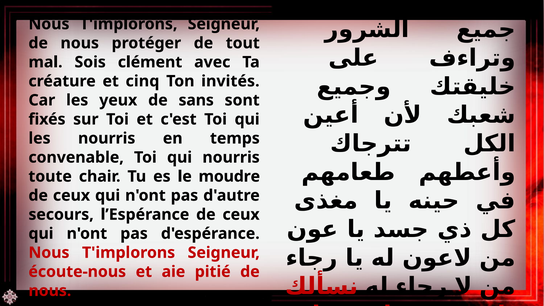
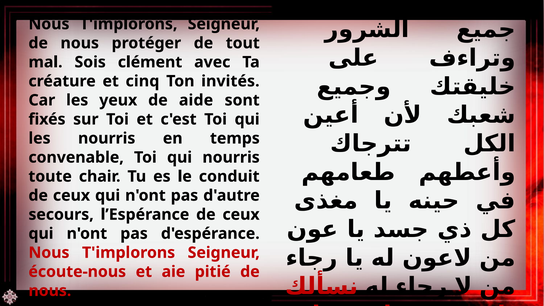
sans: sans -> aide
moudre: moudre -> conduit
